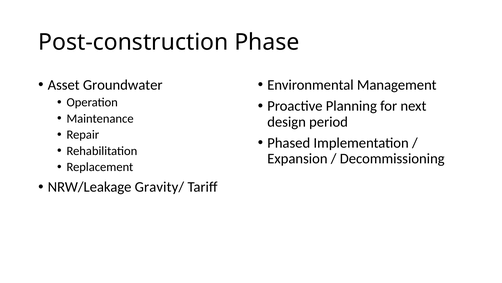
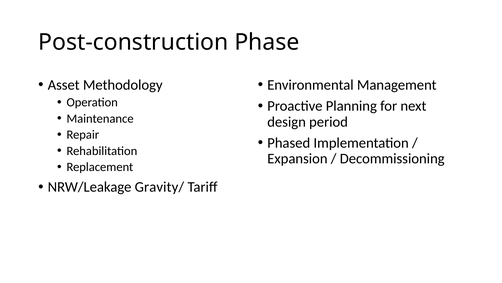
Groundwater: Groundwater -> Methodology
